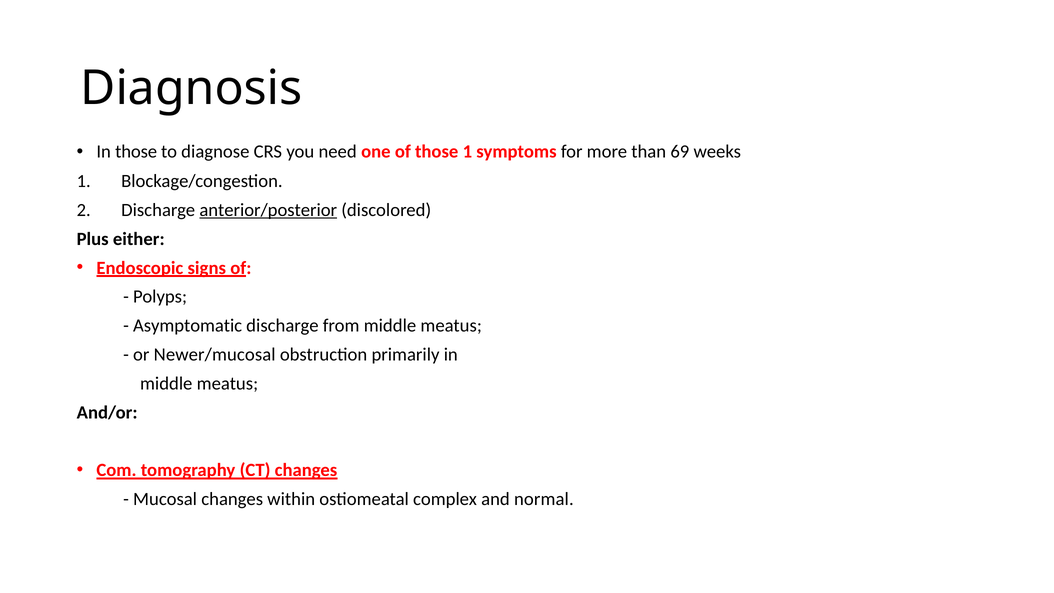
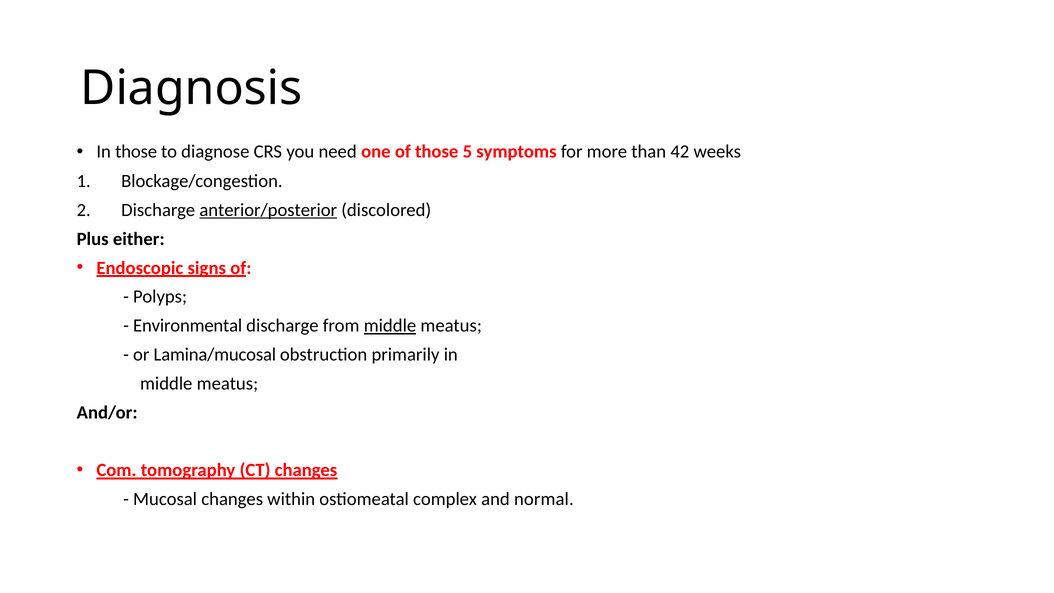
those 1: 1 -> 5
69: 69 -> 42
Asymptomatic: Asymptomatic -> Environmental
middle at (390, 326) underline: none -> present
Newer/mucosal: Newer/mucosal -> Lamina/mucosal
